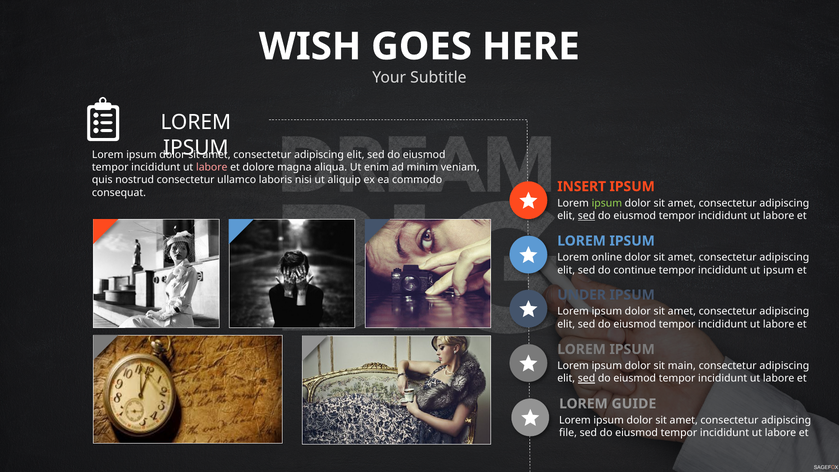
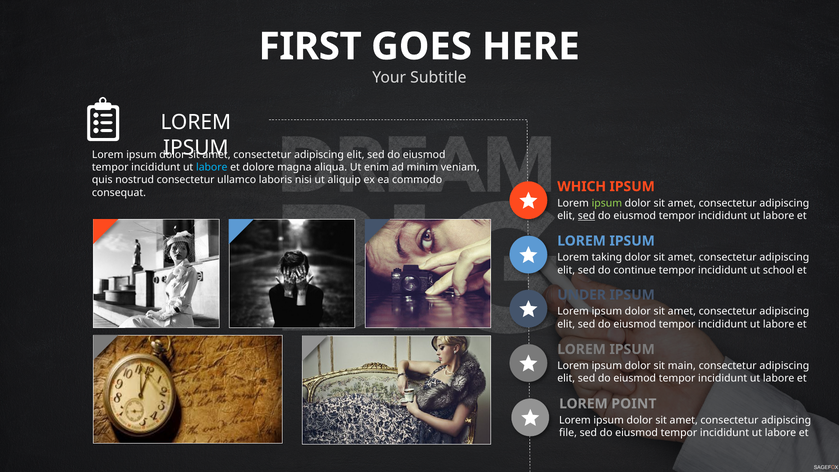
WISH: WISH -> FIRST
labore at (212, 167) colour: pink -> light blue
INSERT: INSERT -> WHICH
online: online -> taking
ut ipsum: ipsum -> school
sed at (587, 378) underline: present -> none
GUIDE: GUIDE -> POINT
